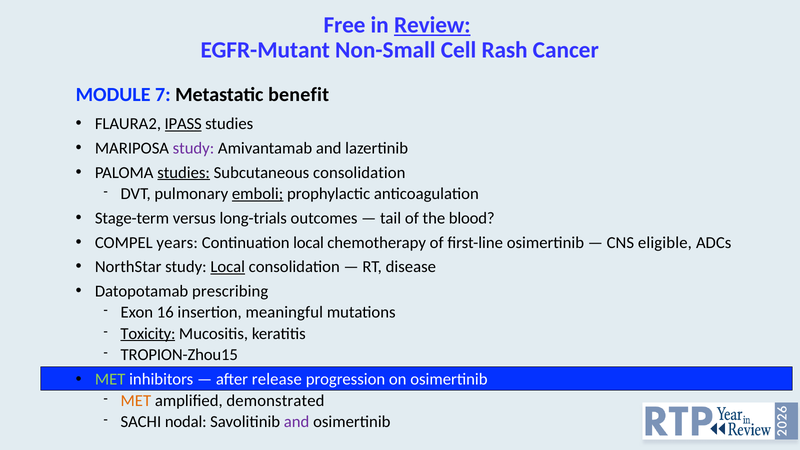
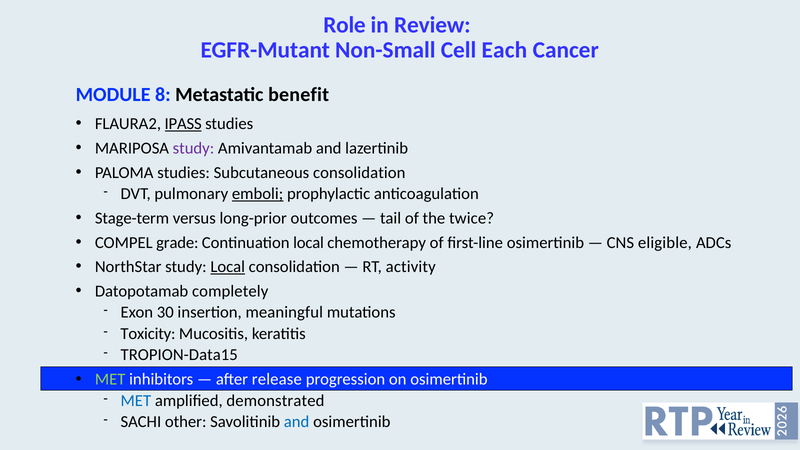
Free: Free -> Role
Review underline: present -> none
Rash: Rash -> Each
7: 7 -> 8
studies at (184, 173) underline: present -> none
long-trials: long-trials -> long-prior
blood: blood -> twice
years: years -> grade
disease: disease -> activity
prescribing: prescribing -> completely
16: 16 -> 30
Toxicity underline: present -> none
TROPION-Zhou15: TROPION-Zhou15 -> TROPION-Data15
MET at (136, 401) colour: orange -> blue
nodal: nodal -> other
and at (297, 422) colour: purple -> blue
